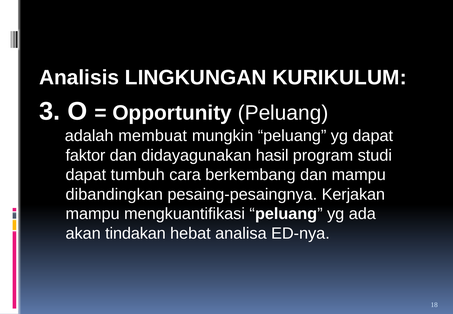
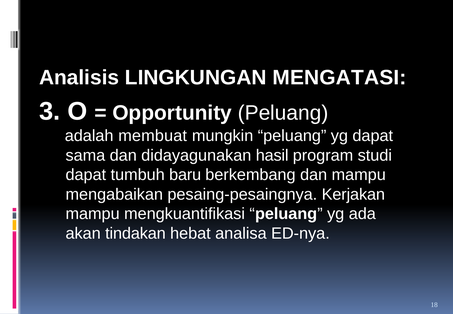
KURIKULUM: KURIKULUM -> MENGATASI
faktor: faktor -> sama
cara: cara -> baru
dibandingkan: dibandingkan -> mengabaikan
